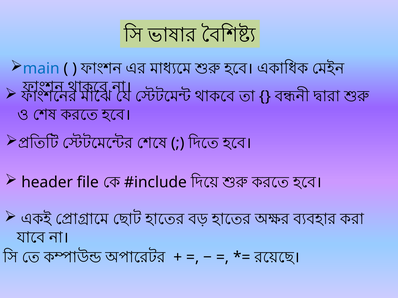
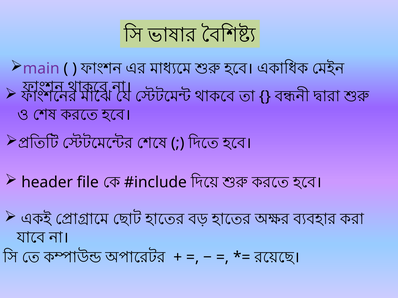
main colour: blue -> purple
